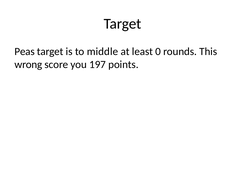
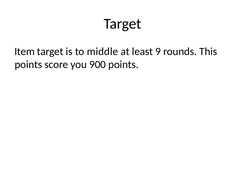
Peas: Peas -> Item
0: 0 -> 9
wrong at (28, 64): wrong -> points
197: 197 -> 900
